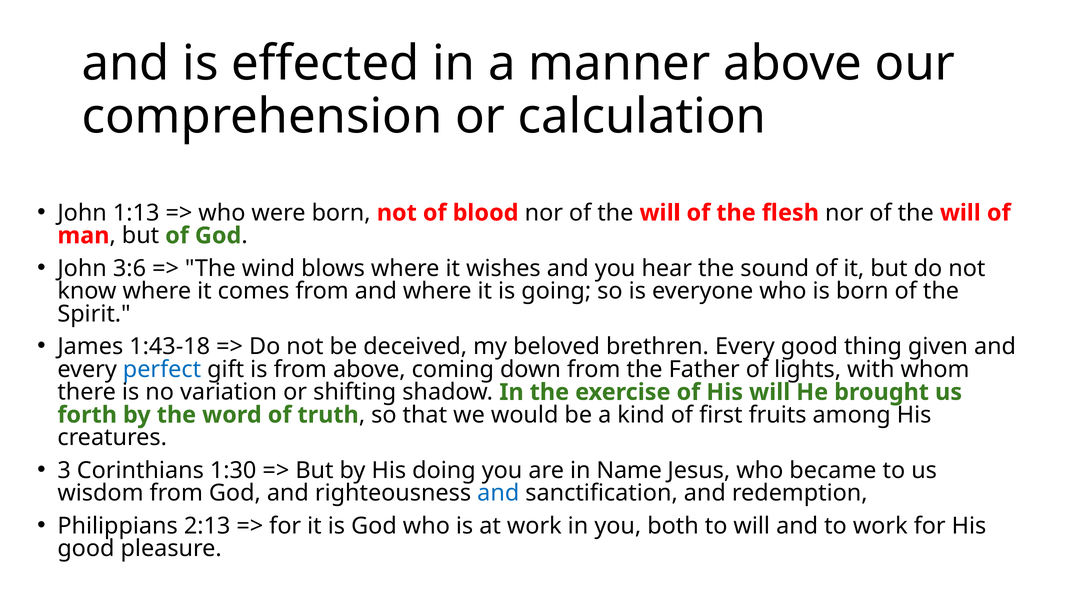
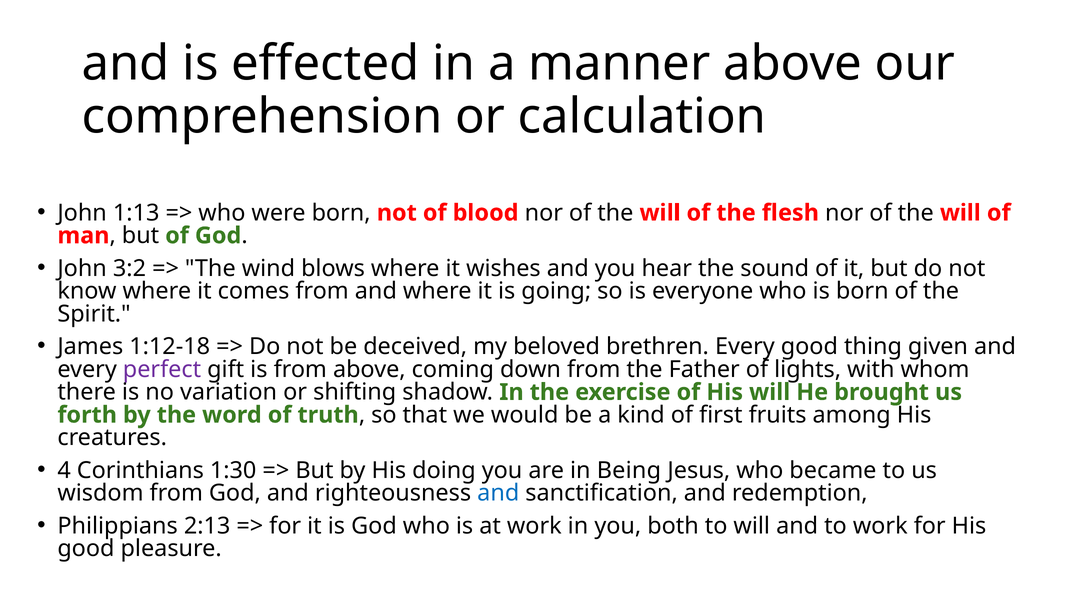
3:6: 3:6 -> 3:2
1:43-18: 1:43-18 -> 1:12-18
perfect colour: blue -> purple
3: 3 -> 4
Name: Name -> Being
